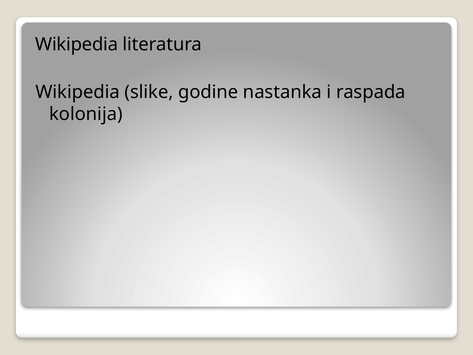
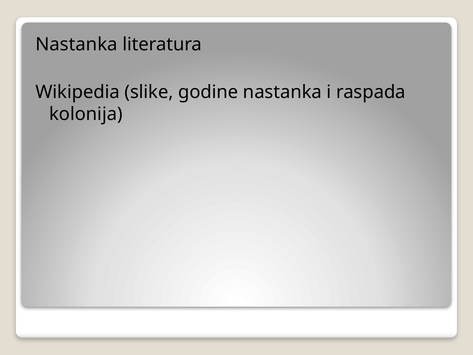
Wikipedia at (77, 44): Wikipedia -> Nastanka
